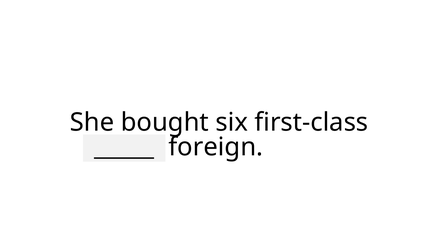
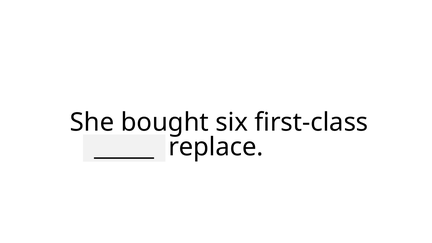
foreign: foreign -> replace
